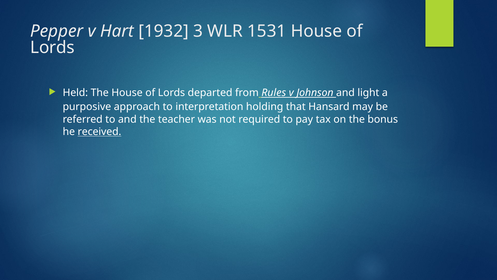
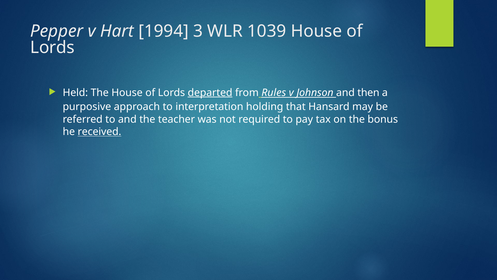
1932: 1932 -> 1994
1531: 1531 -> 1039
departed underline: none -> present
light: light -> then
